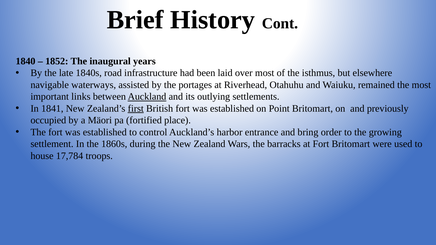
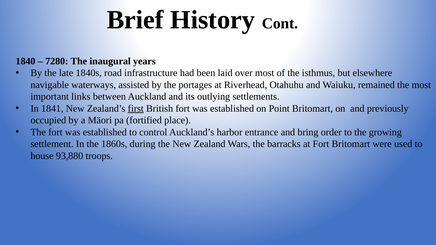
1852: 1852 -> 7280
Auckland underline: present -> none
17,784: 17,784 -> 93,880
